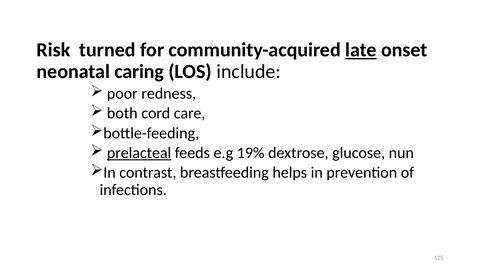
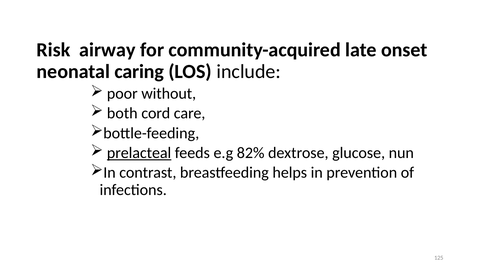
turned: turned -> airway
late underline: present -> none
redness: redness -> without
19%: 19% -> 82%
